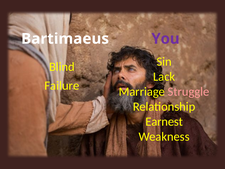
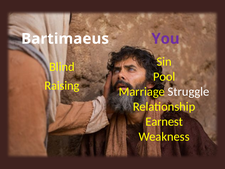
Lack: Lack -> Pool
Failure: Failure -> Raising
Struggle colour: pink -> white
